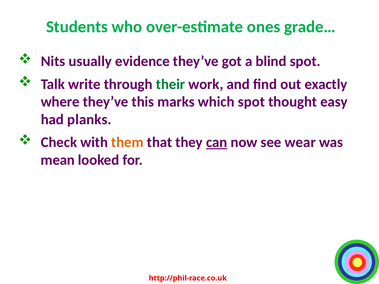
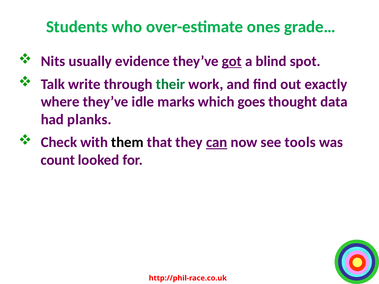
got underline: none -> present
this: this -> idle
which spot: spot -> goes
easy: easy -> data
them colour: orange -> black
wear: wear -> tools
mean: mean -> count
